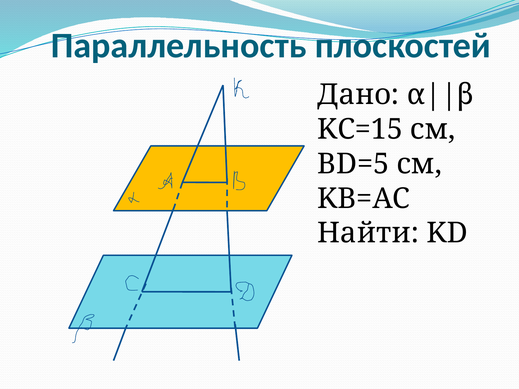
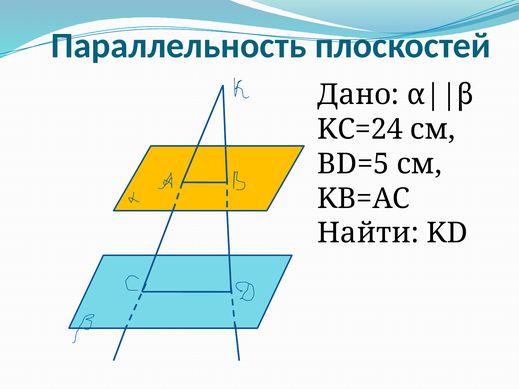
KC=15: KC=15 -> KC=24
